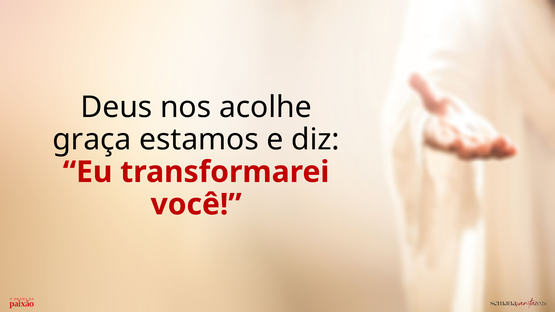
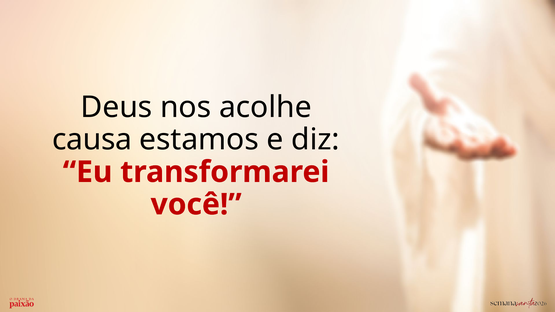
graça: graça -> causa
